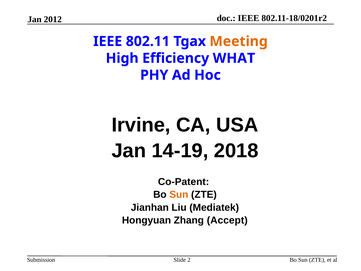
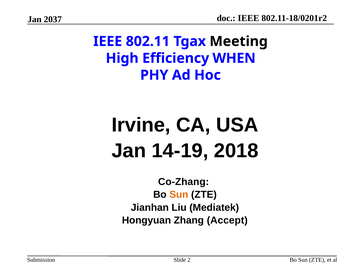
2012: 2012 -> 2037
Meeting colour: orange -> black
WHAT: WHAT -> WHEN
Co-Patent: Co-Patent -> Co-Zhang
